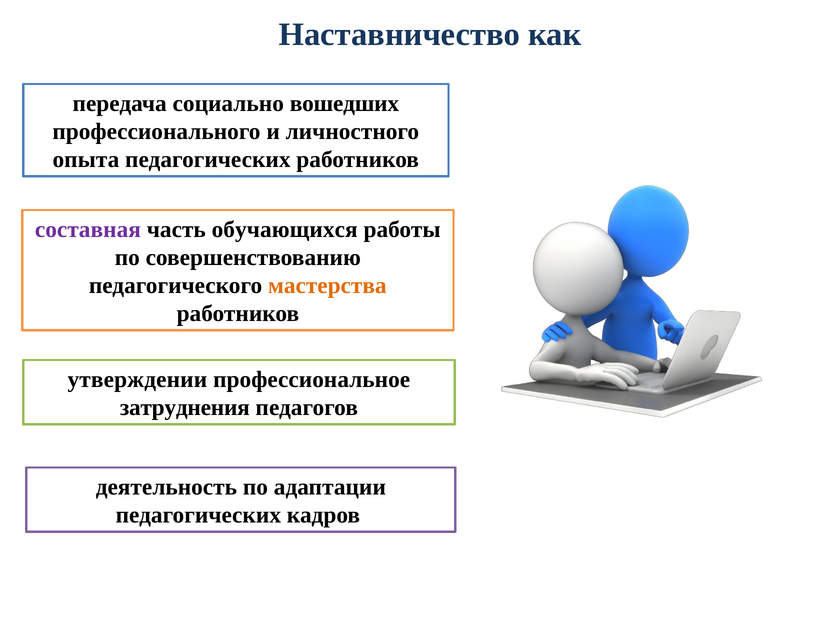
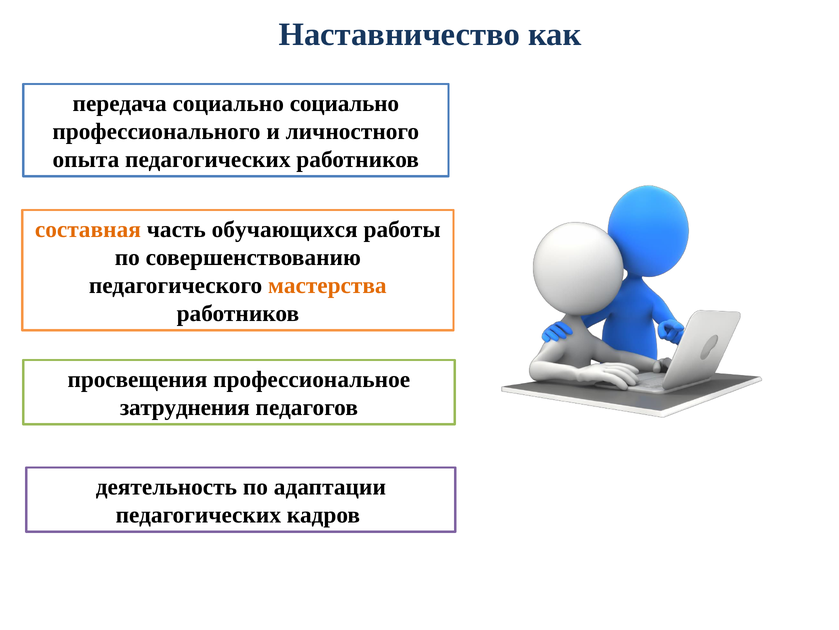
социально вошедших: вошедших -> социально
составная colour: purple -> orange
утверждении: утверждении -> просвещения
